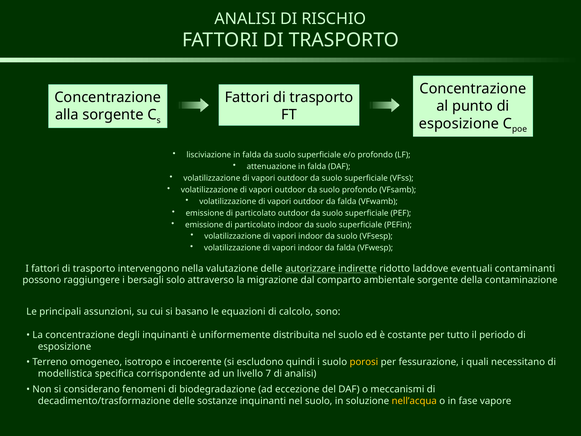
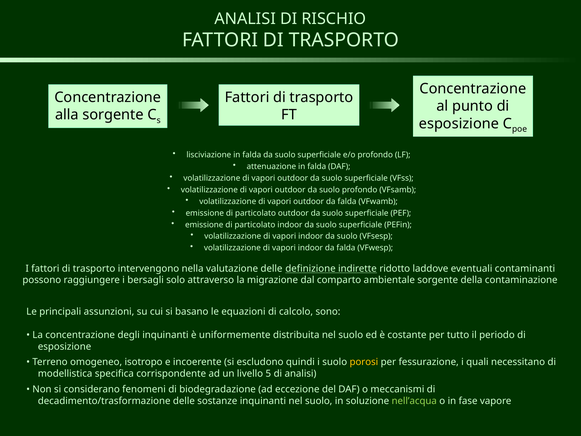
autorizzare: autorizzare -> definizione
7: 7 -> 5
nell’acqua colour: yellow -> light green
